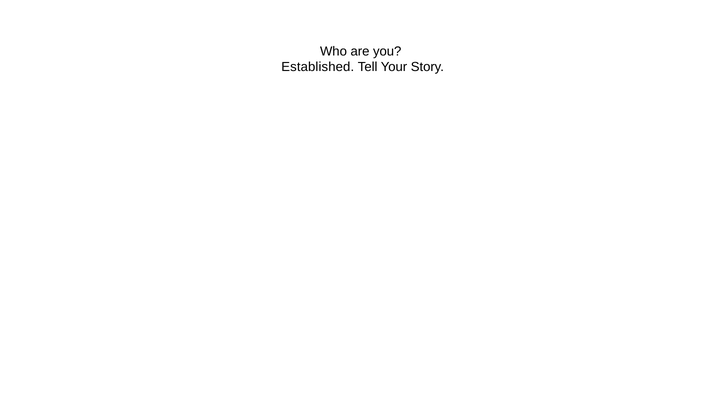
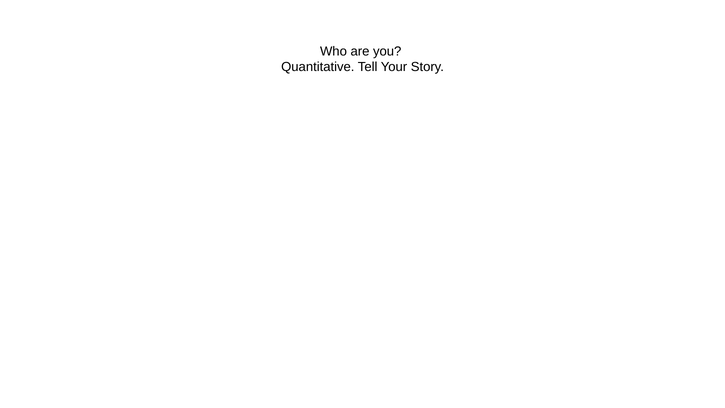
Established: Established -> Quantitative
